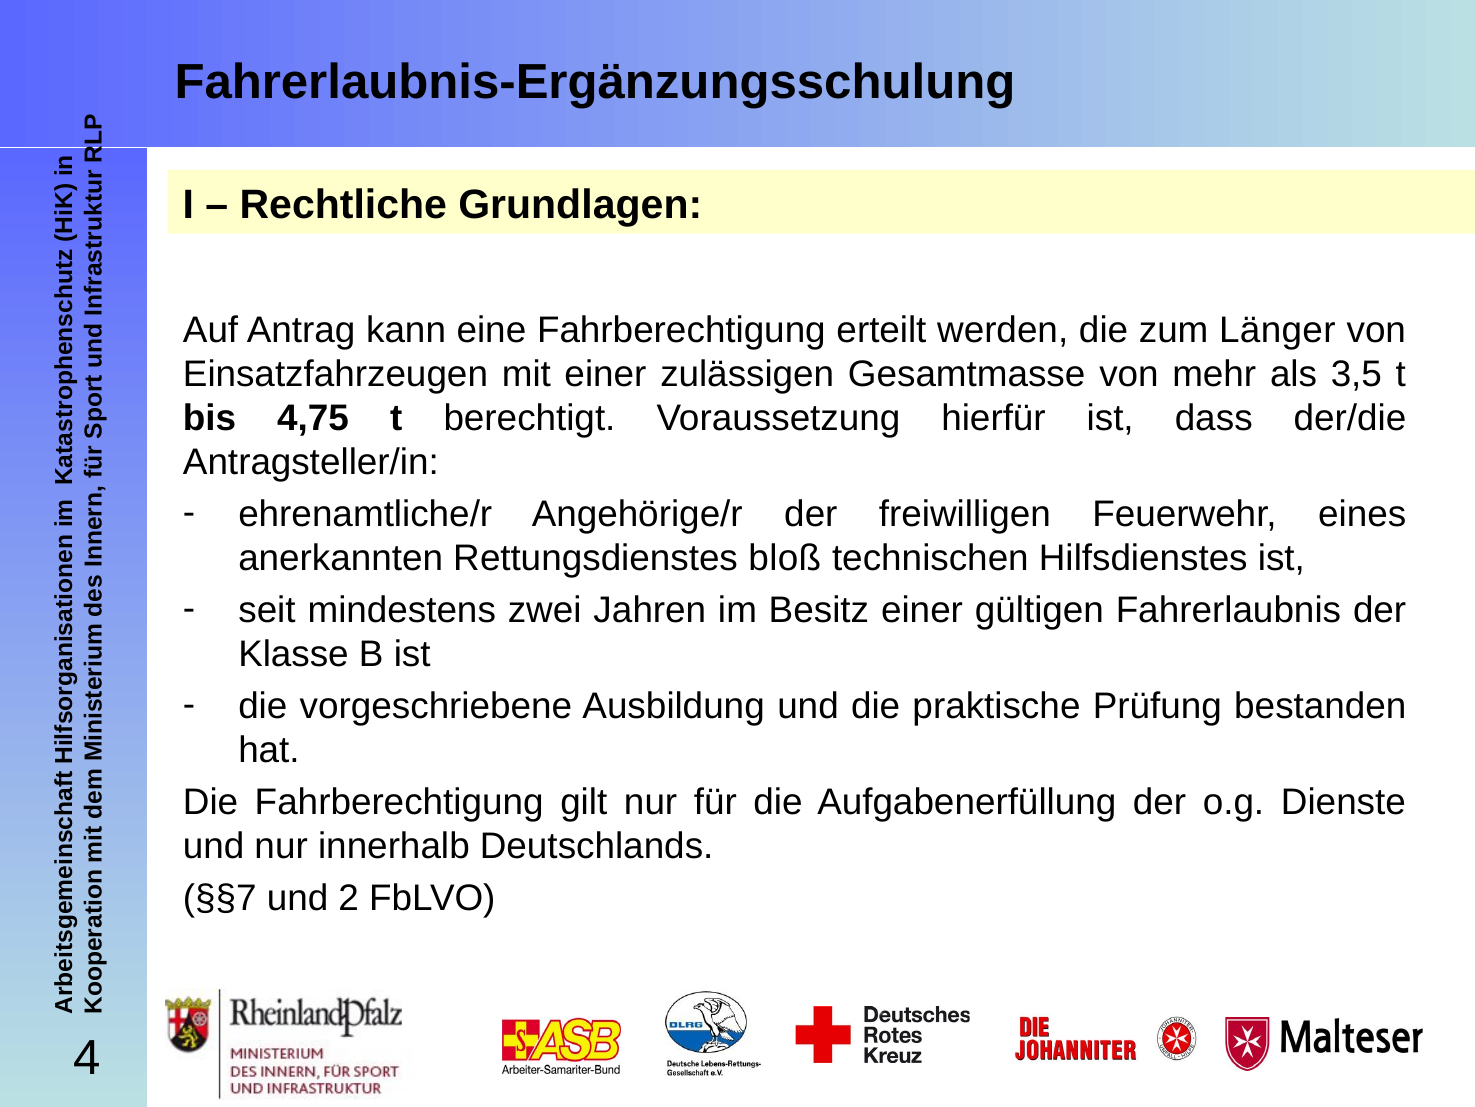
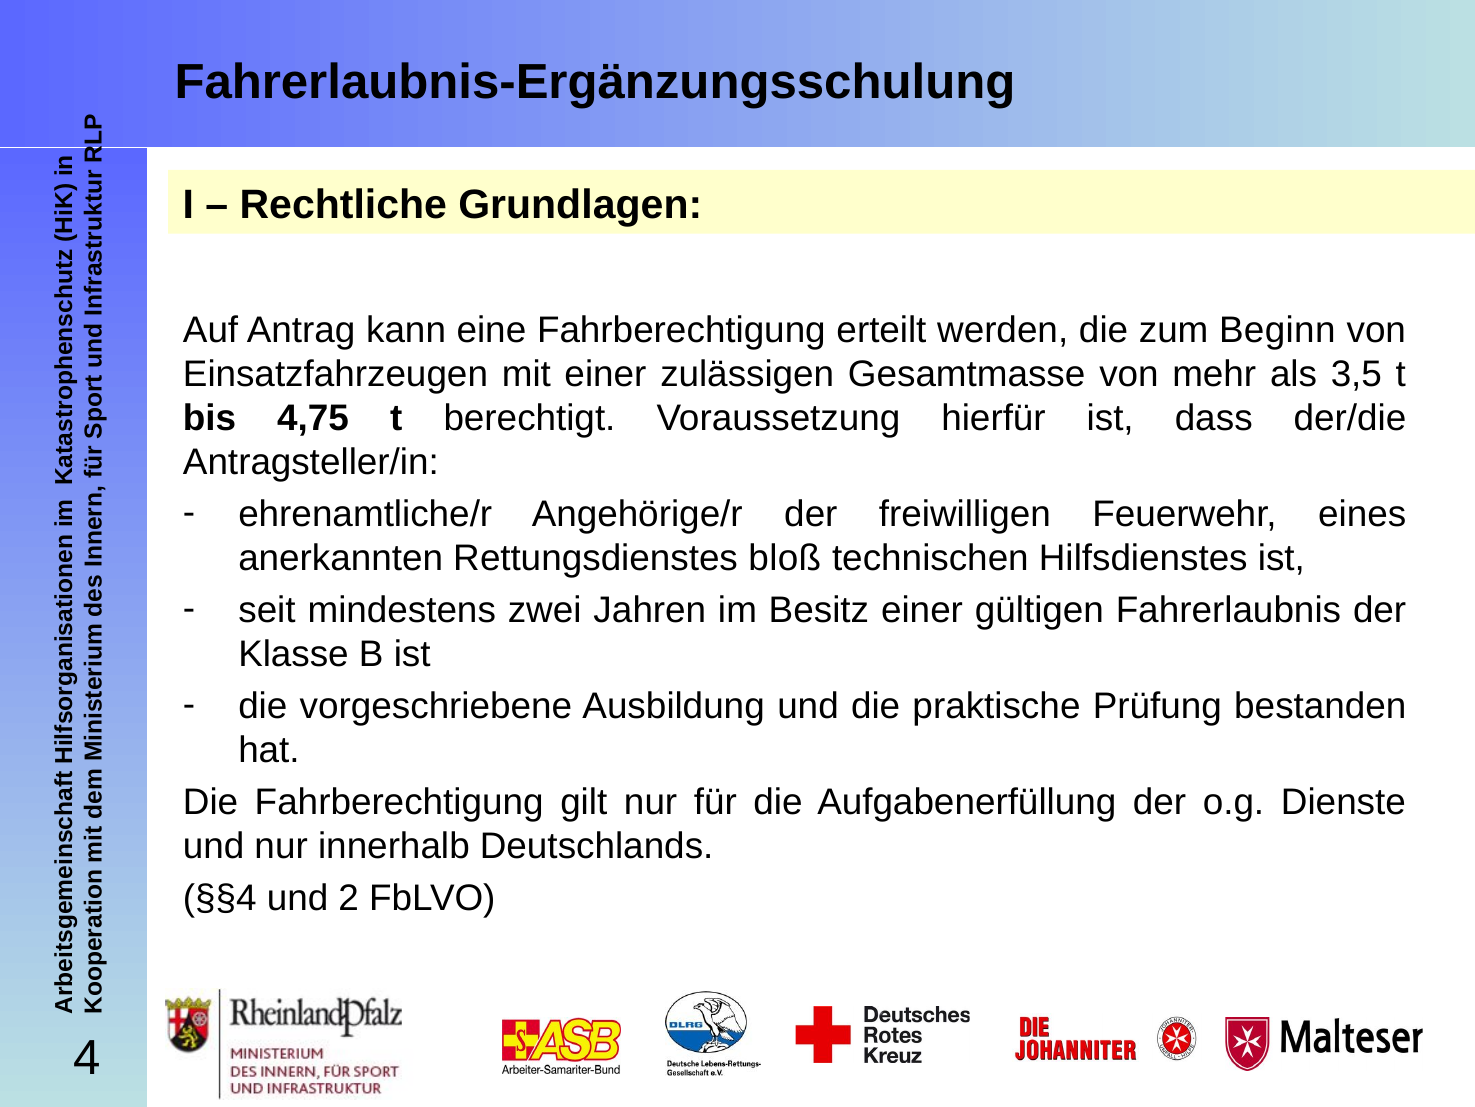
Länger: Länger -> Beginn
§§7: §§7 -> §§4
